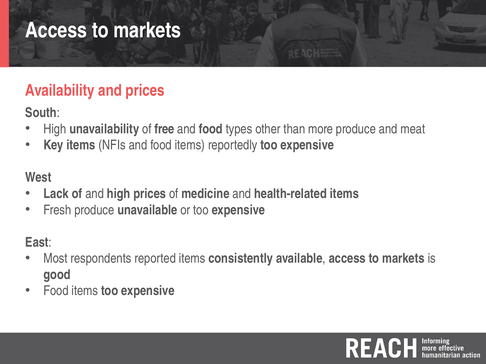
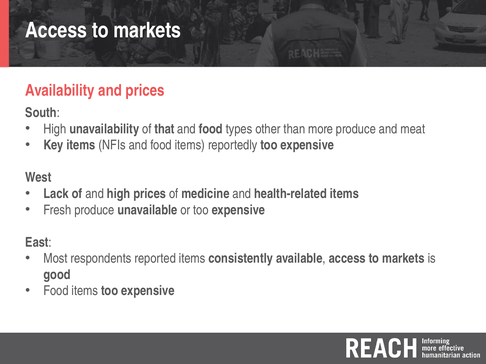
free: free -> that
